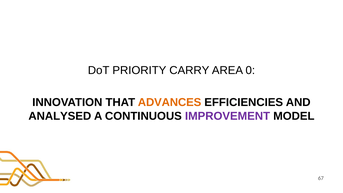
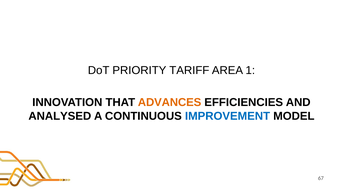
CARRY: CARRY -> TARIFF
0: 0 -> 1
IMPROVEMENT colour: purple -> blue
